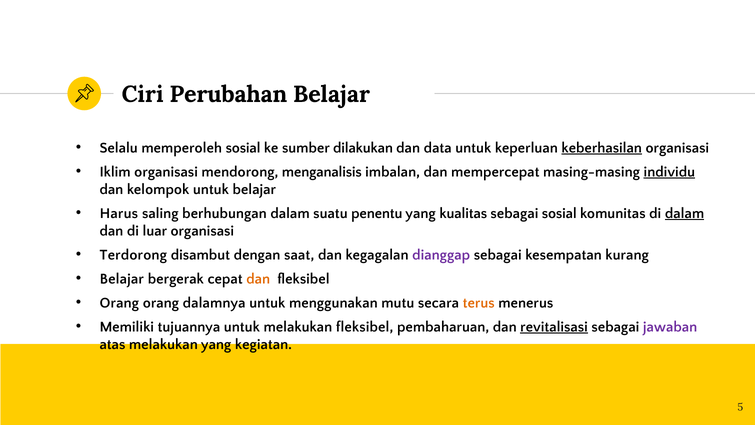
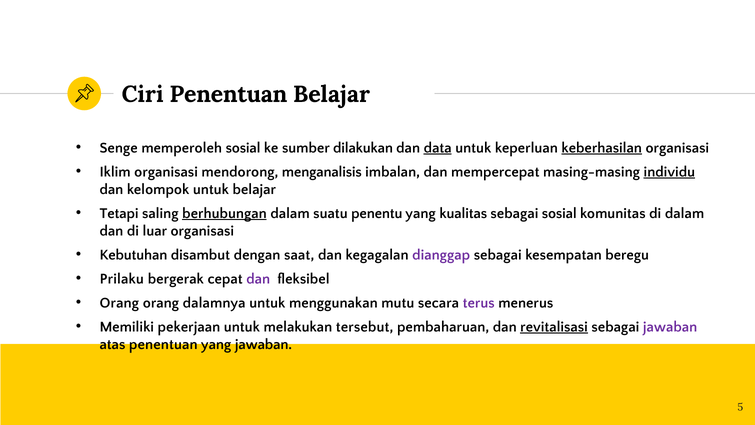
Ciri Perubahan: Perubahan -> Penentuan
Selalu: Selalu -> Senge
data underline: none -> present
Harus: Harus -> Tetapi
berhubungan underline: none -> present
dalam at (685, 213) underline: present -> none
Terdorong: Terdorong -> Kebutuhan
kurang: kurang -> beregu
Belajar at (122, 279): Belajar -> Prilaku
dan at (258, 279) colour: orange -> purple
terus colour: orange -> purple
tujuannya: tujuannya -> pekerjaan
melakukan fleksibel: fleksibel -> tersebut
atas melakukan: melakukan -> penentuan
yang kegiatan: kegiatan -> jawaban
